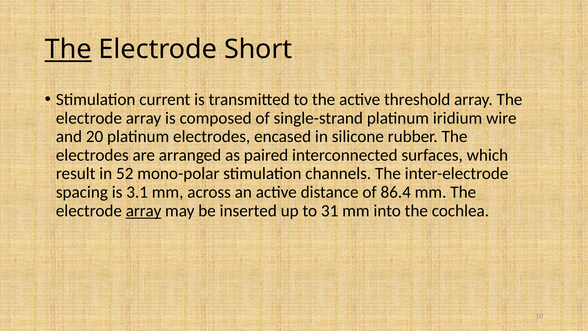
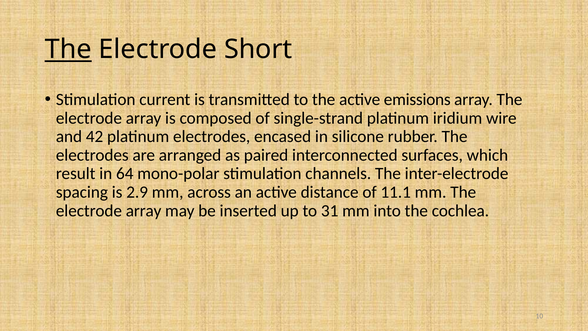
threshold: threshold -> emissions
20: 20 -> 42
52: 52 -> 64
3.1: 3.1 -> 2.9
86.4: 86.4 -> 11.1
array at (144, 211) underline: present -> none
